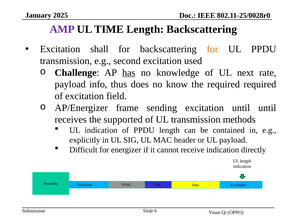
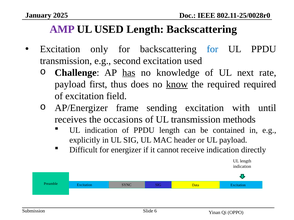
UL TIME: TIME -> USED
shall: shall -> only
for at (212, 49) colour: orange -> blue
info: info -> first
know underline: none -> present
excitation until: until -> with
supported: supported -> occasions
